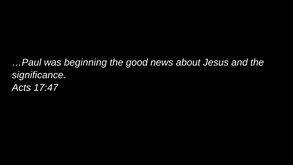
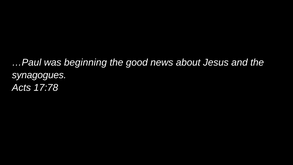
significance: significance -> synagogues
17:47: 17:47 -> 17:78
